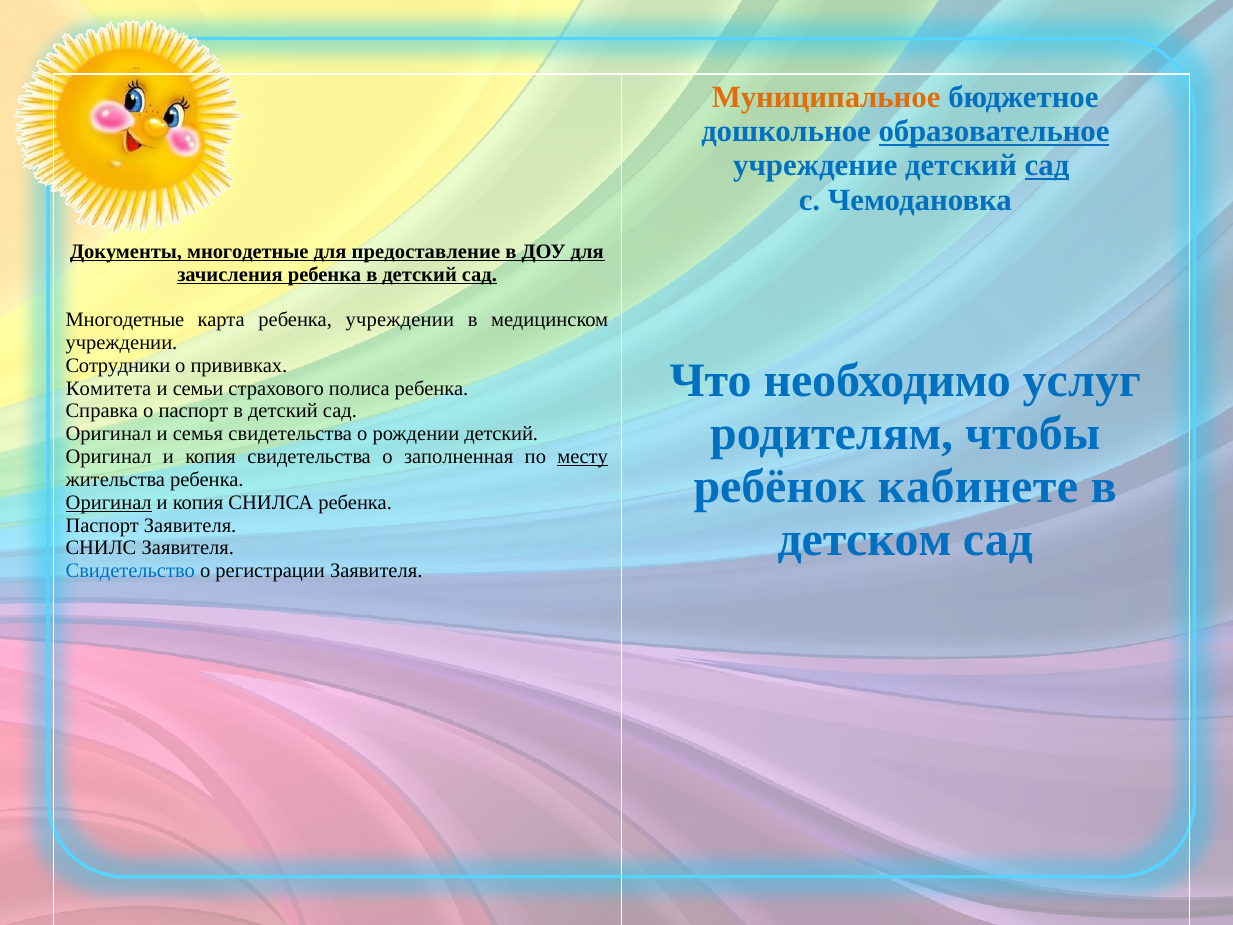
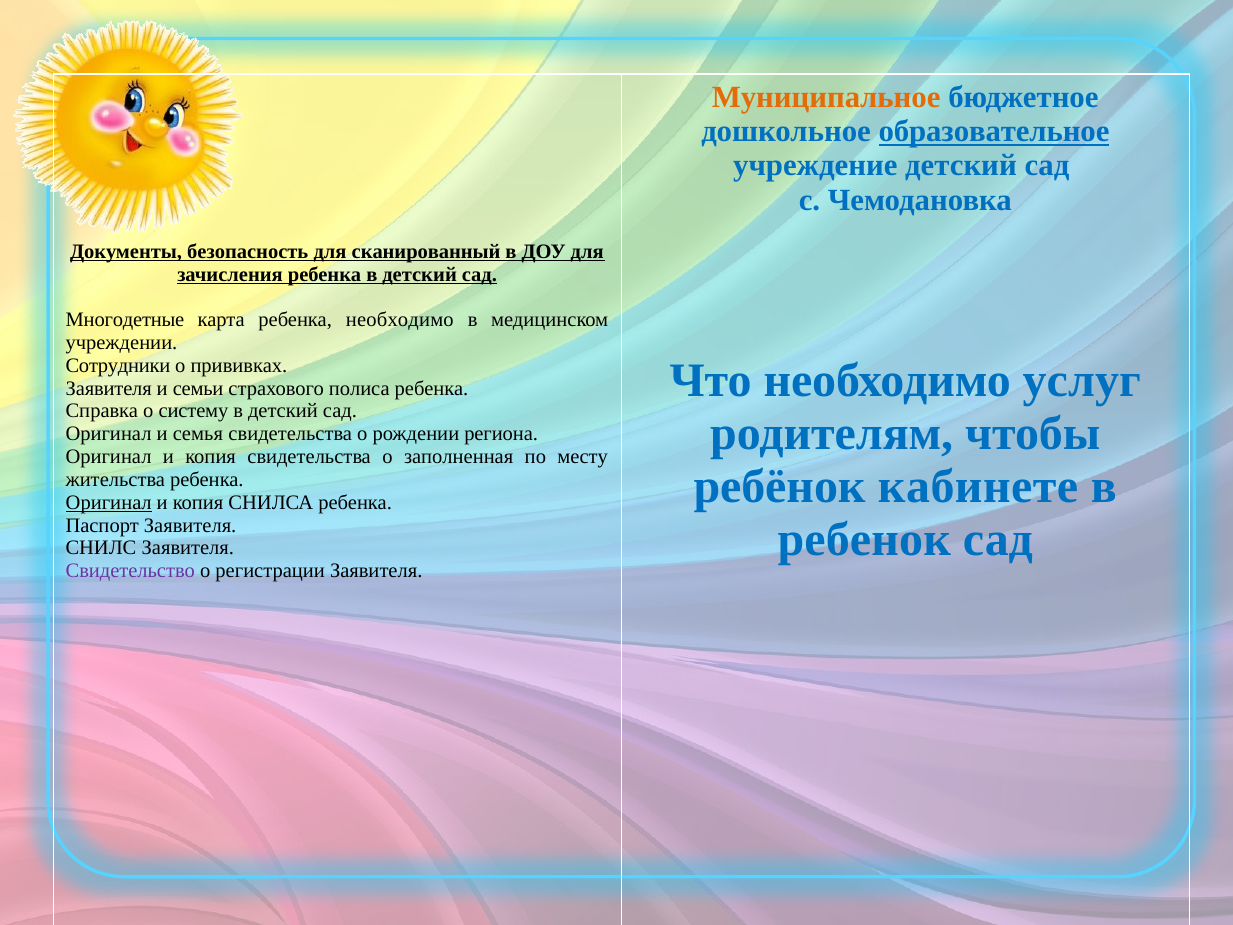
сад at (1047, 166) underline: present -> none
Документы многодетные: многодетные -> безопасность
предоставление: предоставление -> сканированный
ребенка учреждении: учреждении -> необходимо
Комитета at (109, 388): Комитета -> Заявителя
о паспорт: паспорт -> систему
рождении детский: детский -> региона
месту underline: present -> none
детском: детском -> ребенок
Свидетельство colour: blue -> purple
